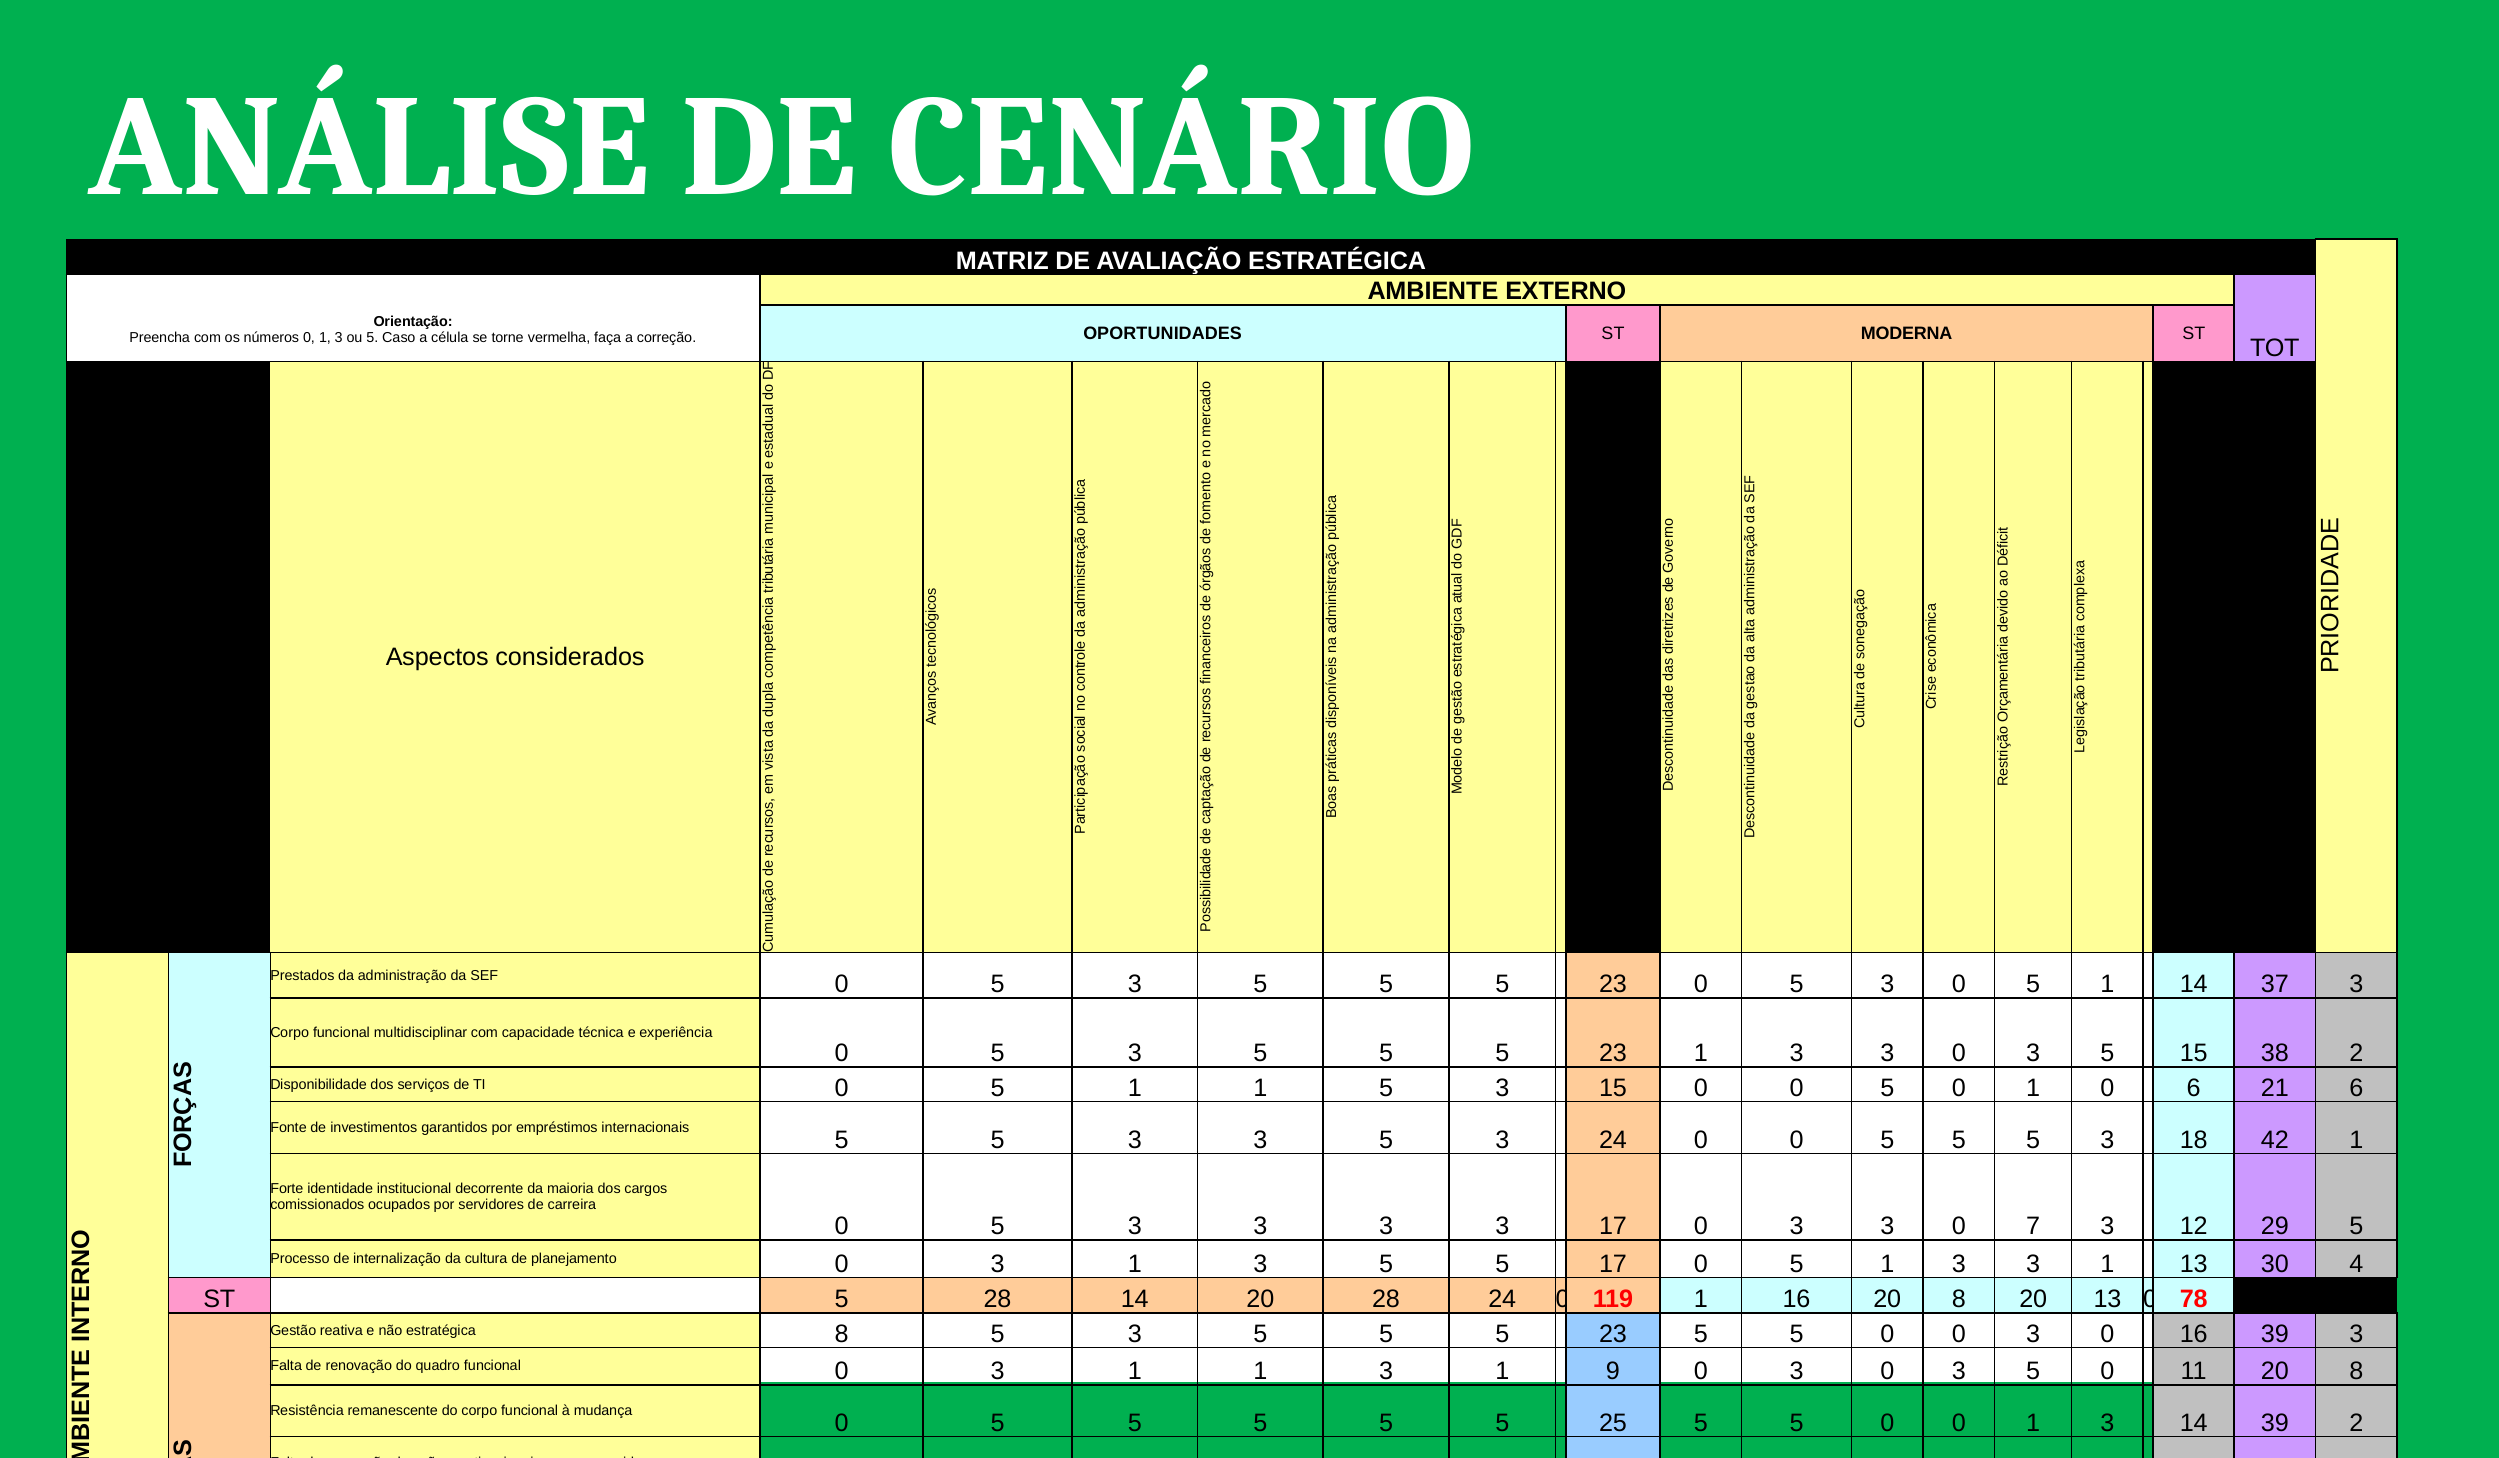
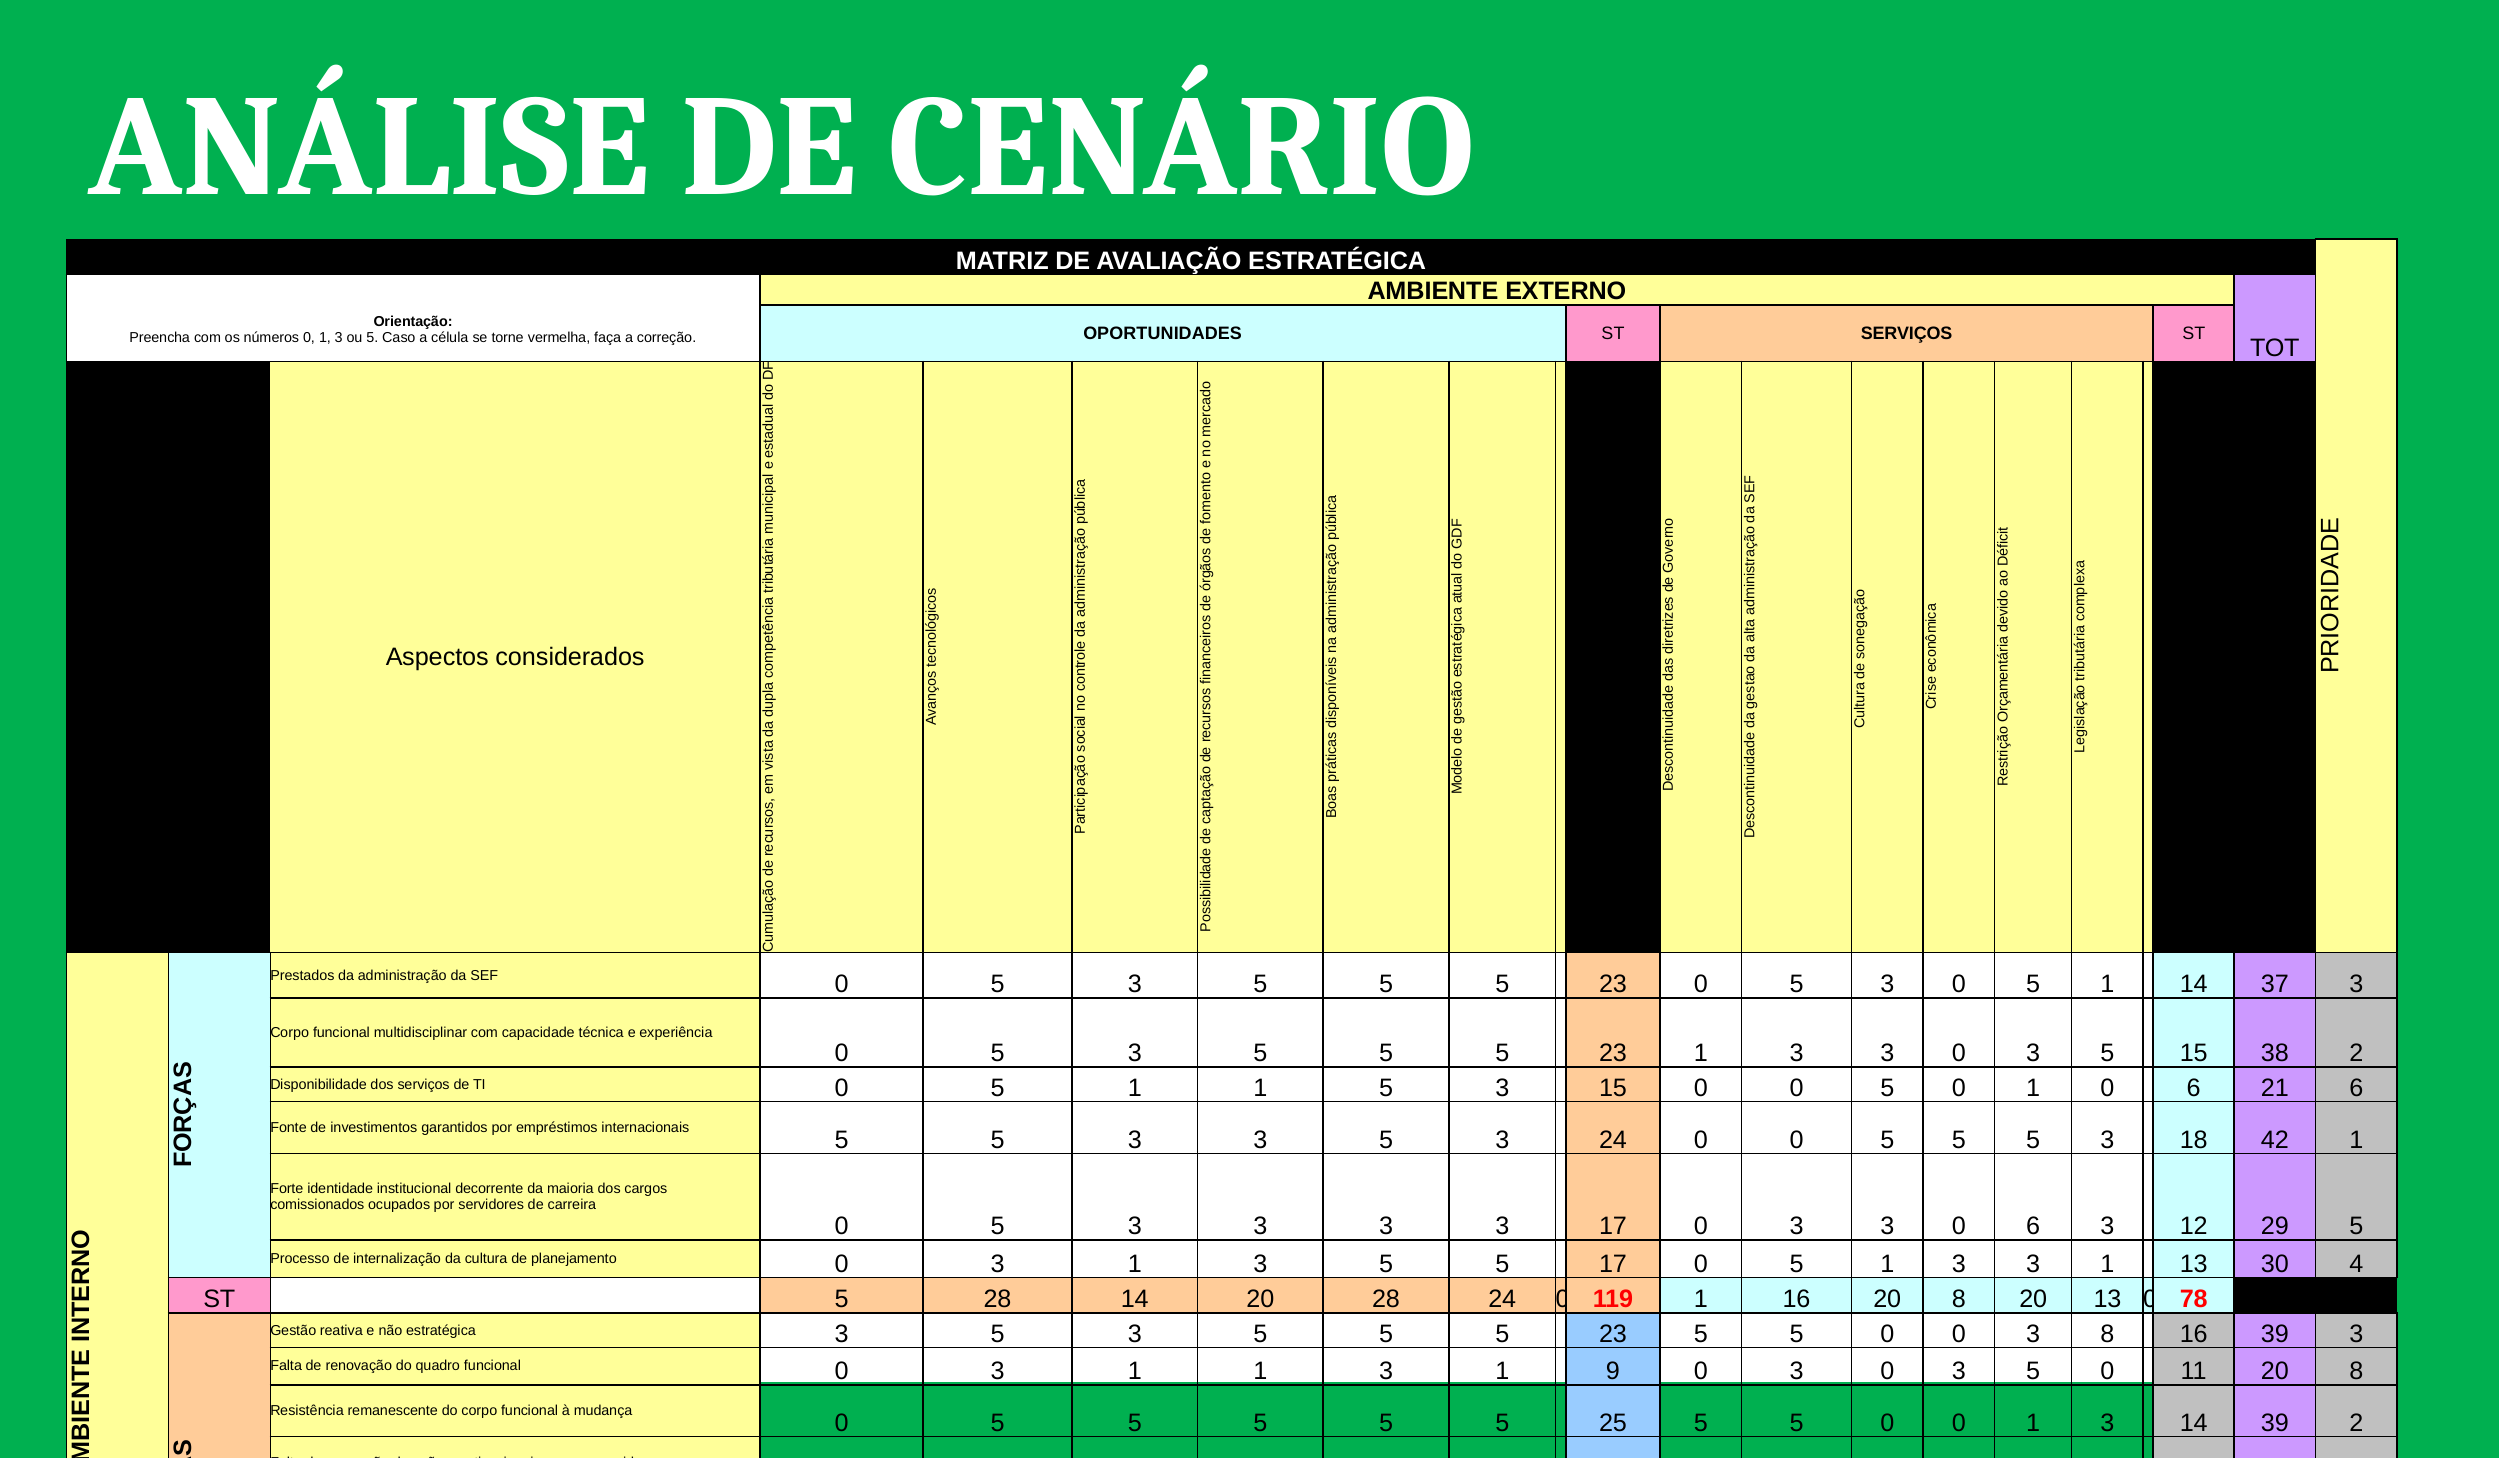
ST MODERNA: MODERNA -> SERVIÇOS
3 0 7: 7 -> 6
estratégica 8: 8 -> 3
0 0 3 0: 0 -> 8
